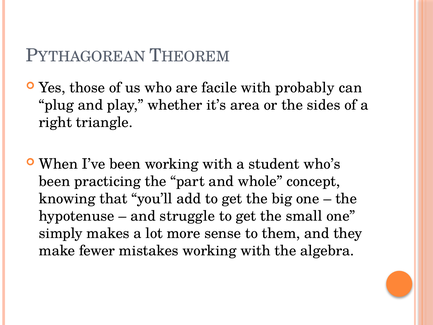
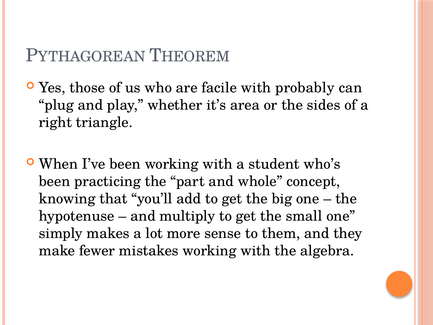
struggle: struggle -> multiply
